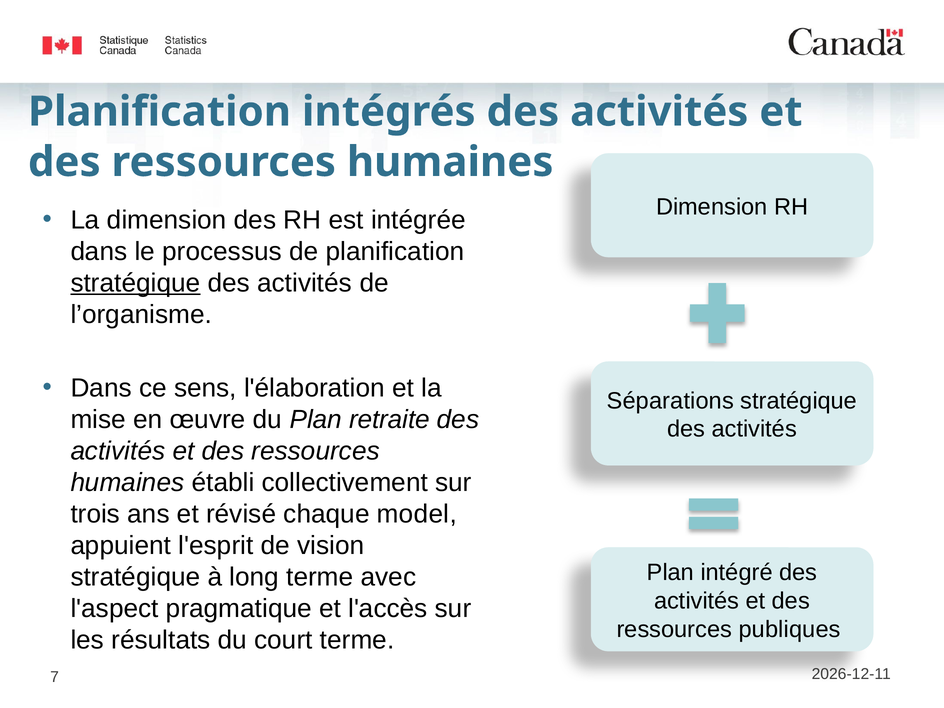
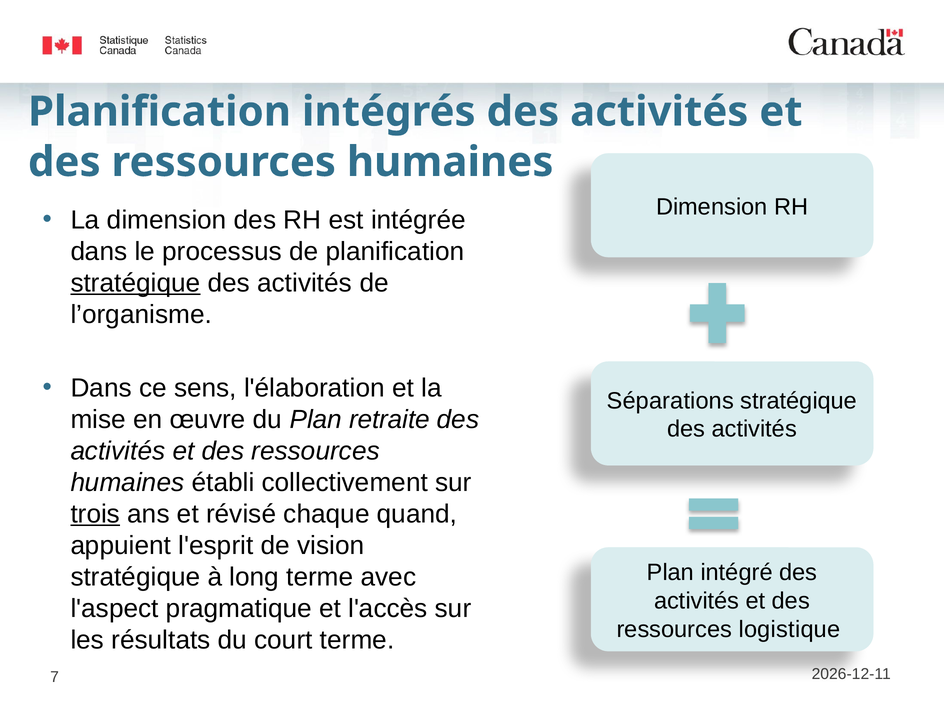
trois underline: none -> present
model: model -> quand
publiques: publiques -> logistique
